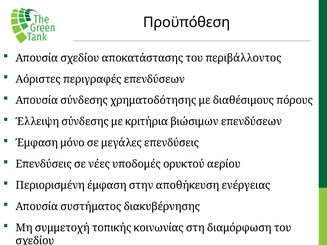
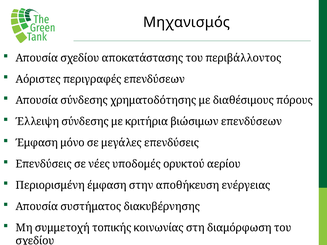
Προϋπόθεση: Προϋπόθεση -> Μηχανισμός
